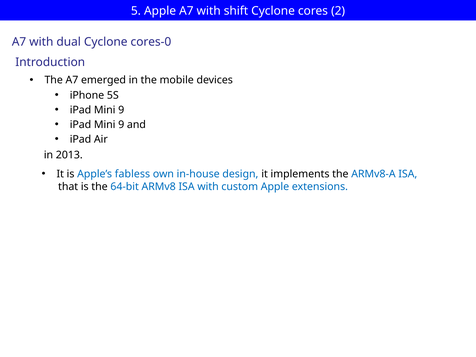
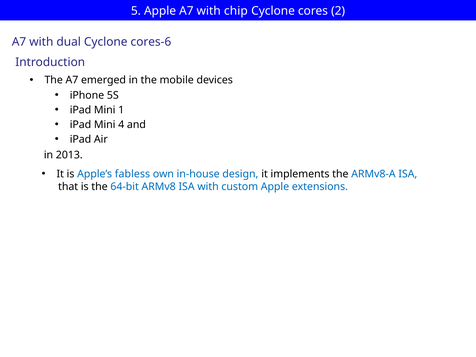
shift: shift -> chip
cores-0: cores-0 -> cores-6
9 at (121, 110): 9 -> 1
9 at (121, 125): 9 -> 4
